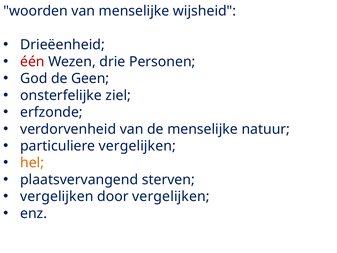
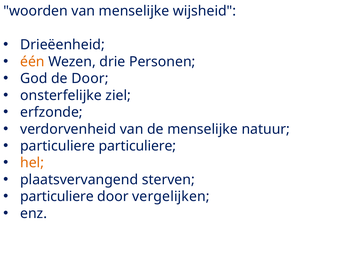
één colour: red -> orange
de Geen: Geen -> Door
particuliere vergelijken: vergelijken -> particuliere
vergelijken at (57, 196): vergelijken -> particuliere
